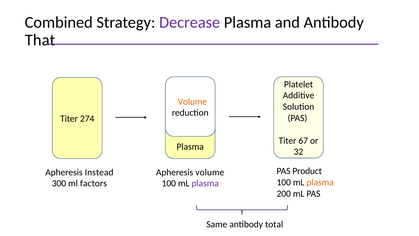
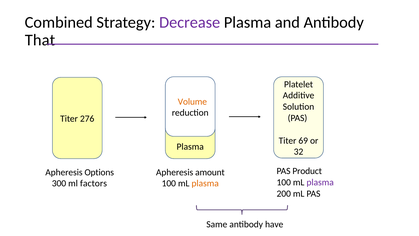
274: 274 -> 276
67: 67 -> 69
Instead: Instead -> Options
Apheresis volume: volume -> amount
plasma at (320, 182) colour: orange -> purple
plasma at (205, 183) colour: purple -> orange
total: total -> have
